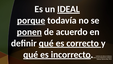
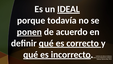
porque underline: present -> none
